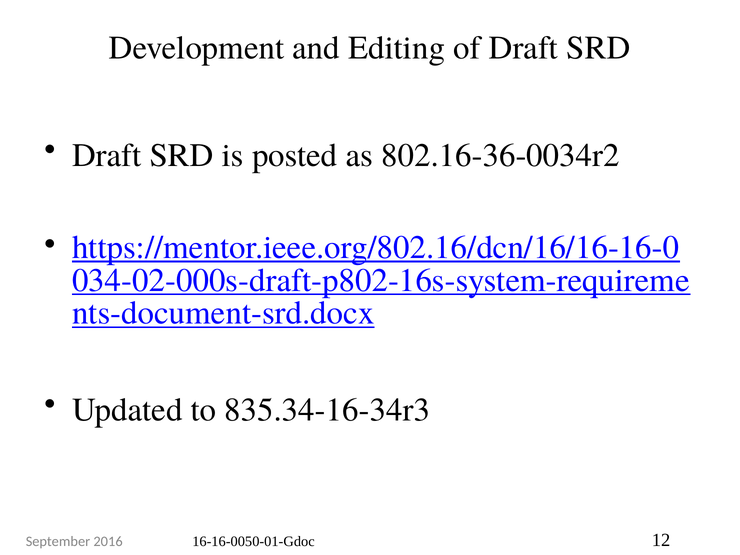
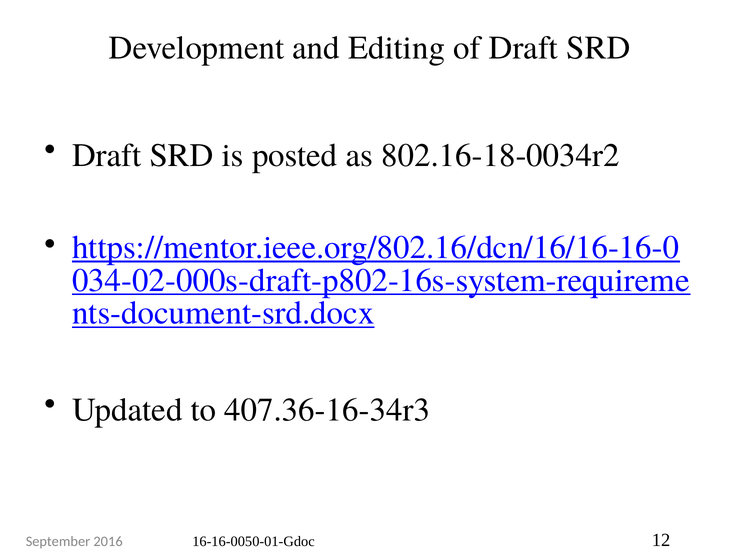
802.16-36-0034r2: 802.16-36-0034r2 -> 802.16-18-0034r2
835.34-16-34r3: 835.34-16-34r3 -> 407.36-16-34r3
